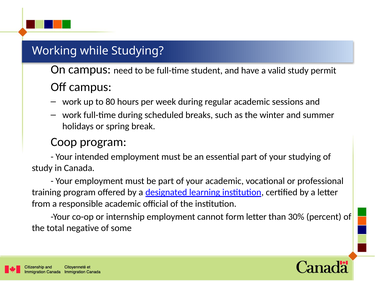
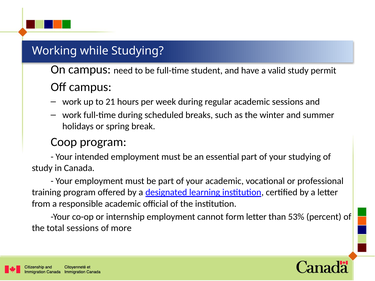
80: 80 -> 21
30%: 30% -> 53%
total negative: negative -> sessions
some: some -> more
